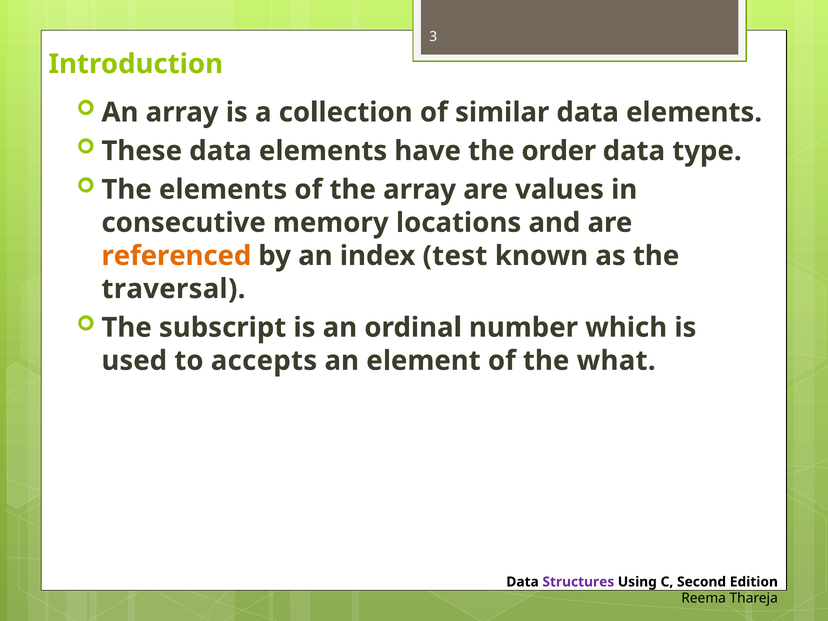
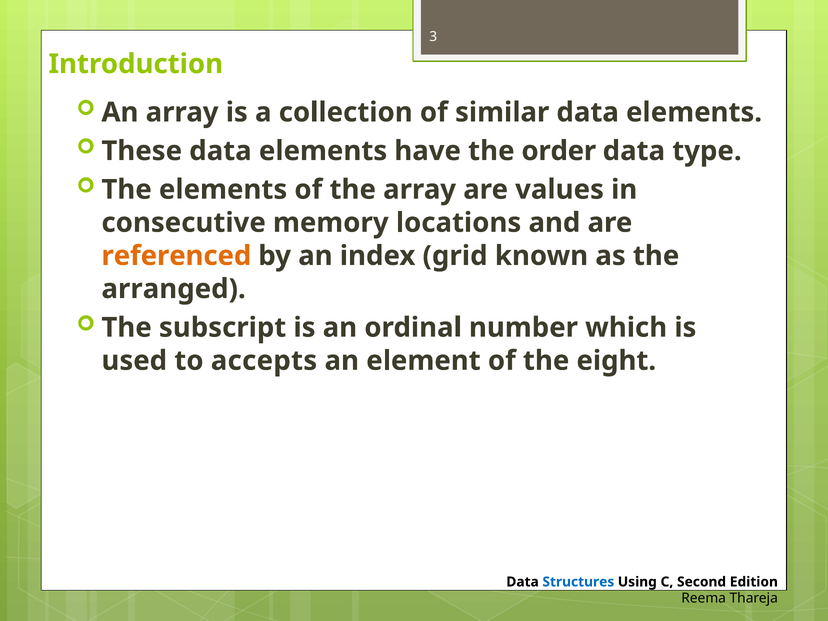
test: test -> grid
traversal: traversal -> arranged
what: what -> eight
Structures colour: purple -> blue
